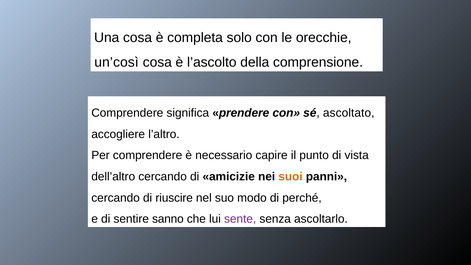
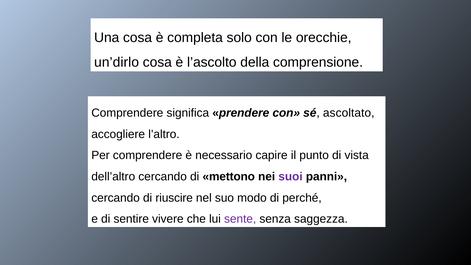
un’così: un’così -> un’dirlo
amicizie: amicizie -> mettono
suoi colour: orange -> purple
sanno: sanno -> vivere
ascoltarlo: ascoltarlo -> saggezza
